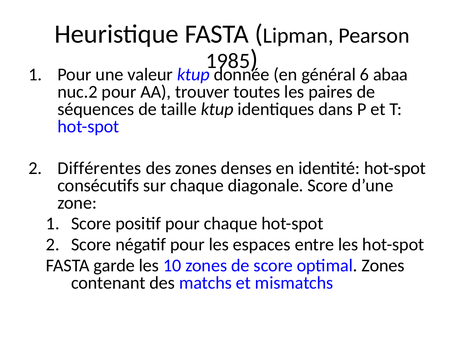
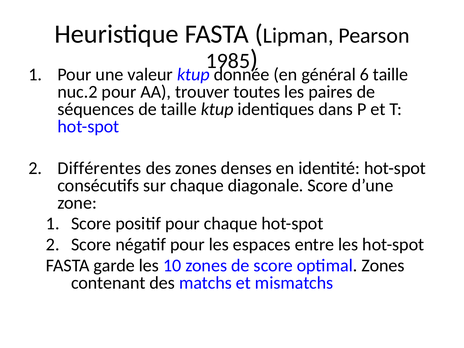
6 abaa: abaa -> taille
